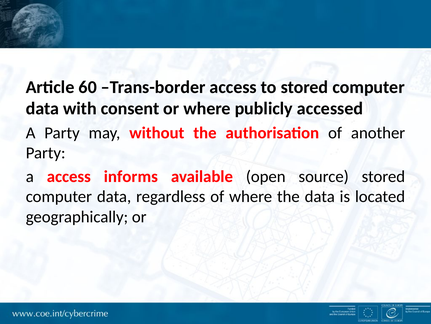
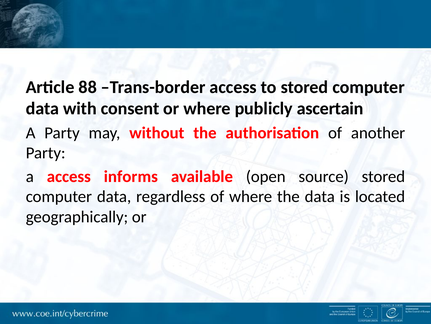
60: 60 -> 88
accessed: accessed -> ascertain
